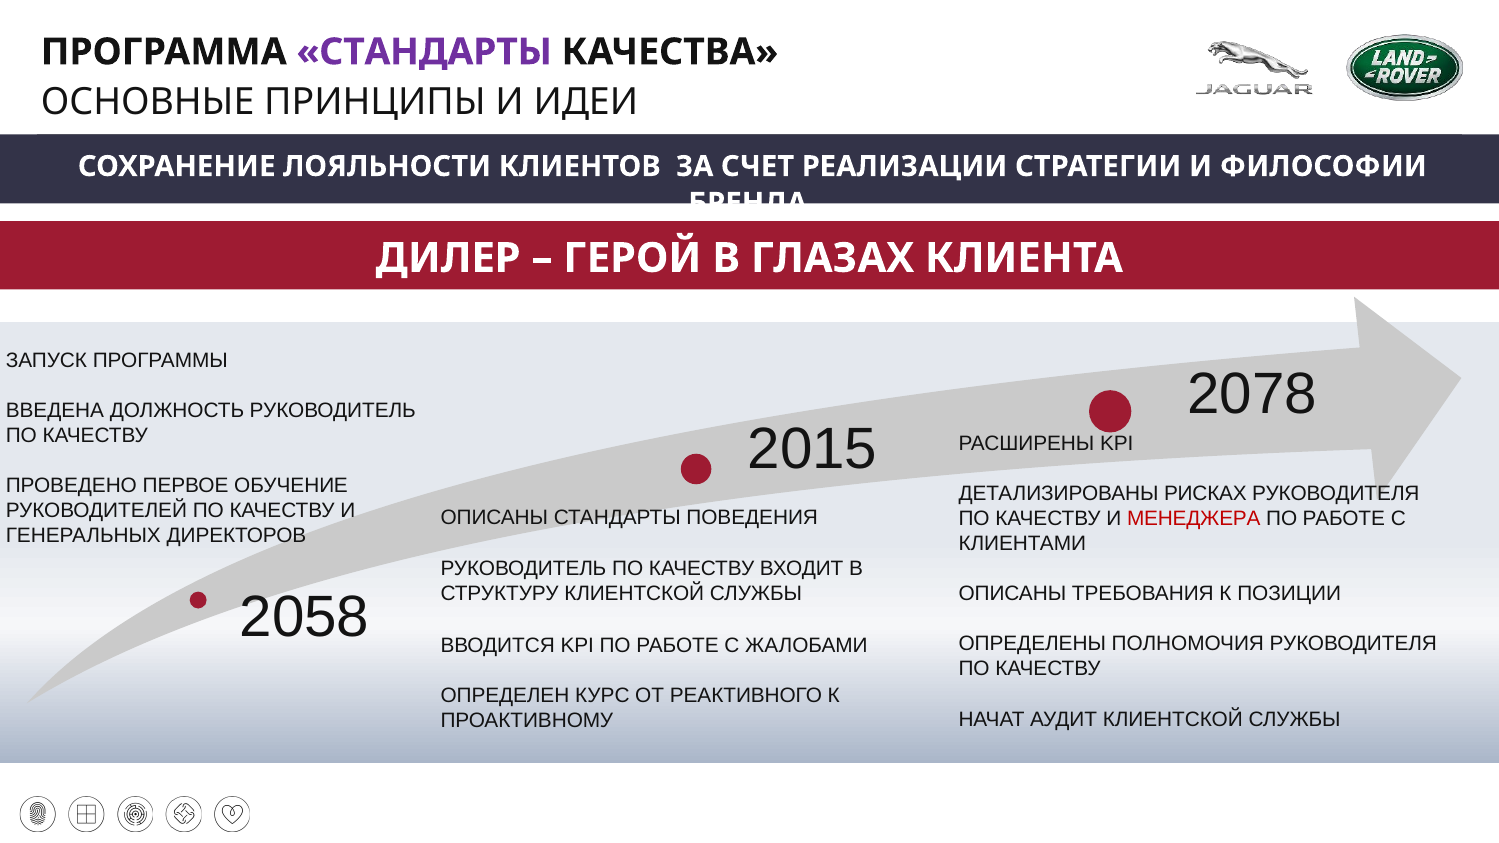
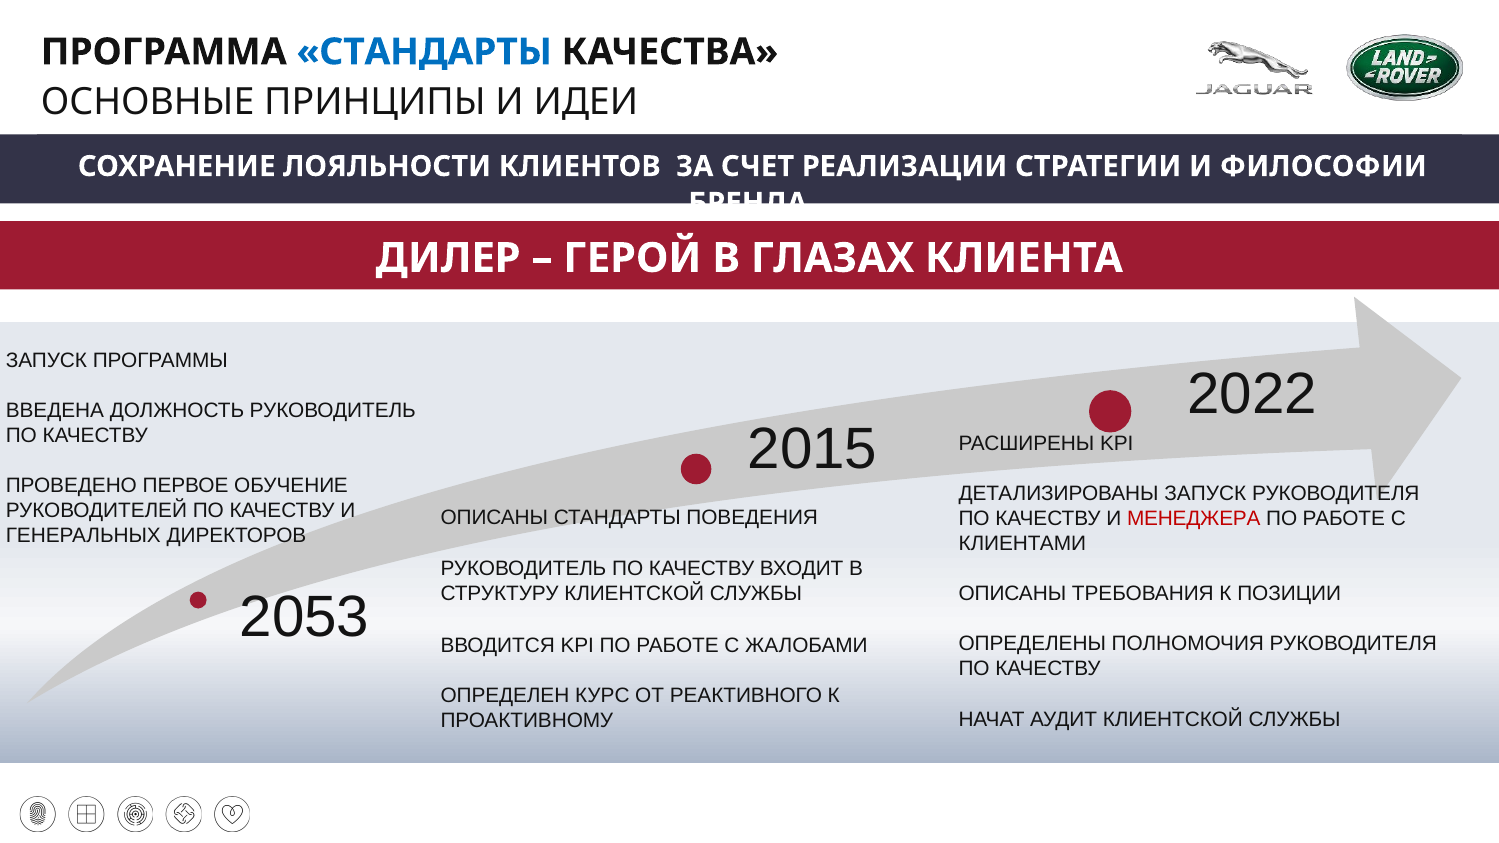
СТАНДАРТЫ at (424, 52) colour: purple -> blue
2078: 2078 -> 2022
ДЕТАЛИЗИРОВАНЫ РИСКАХ: РИСКАХ -> ЗАПУСК
2058: 2058 -> 2053
